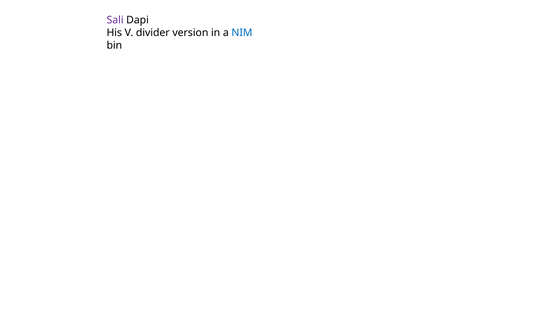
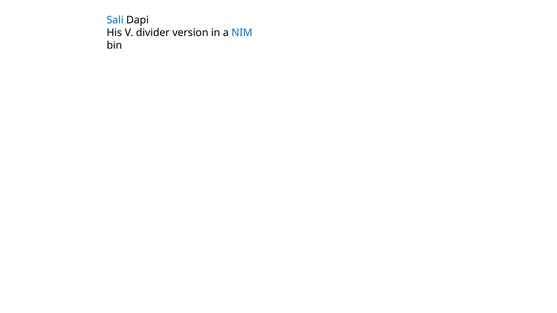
Sali colour: purple -> blue
